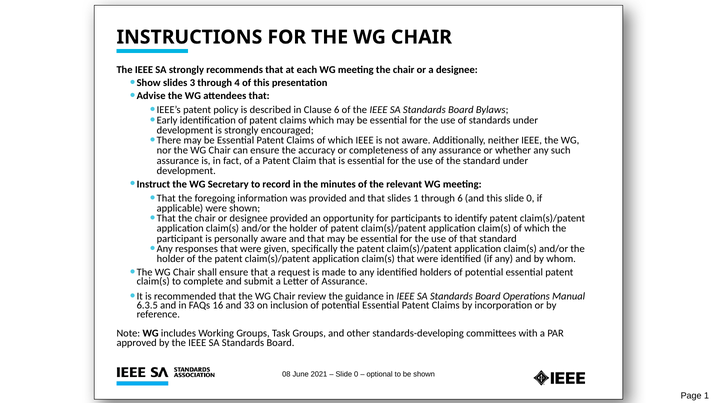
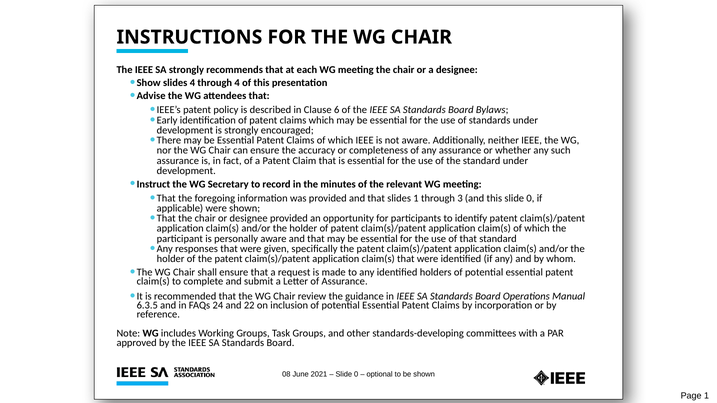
slides 3: 3 -> 4
through 6: 6 -> 3
16: 16 -> 24
33: 33 -> 22
